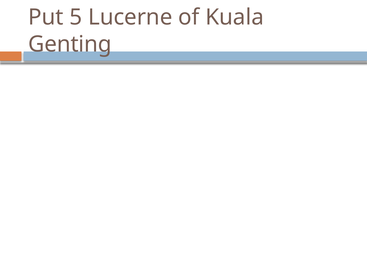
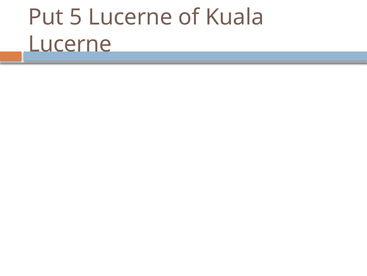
Genting at (70, 44): Genting -> Lucerne
